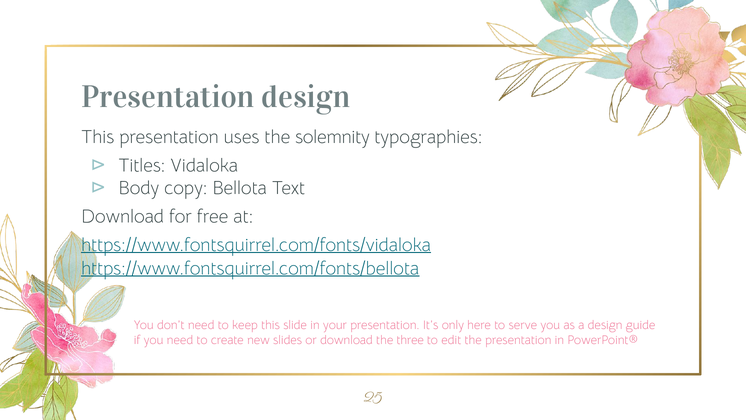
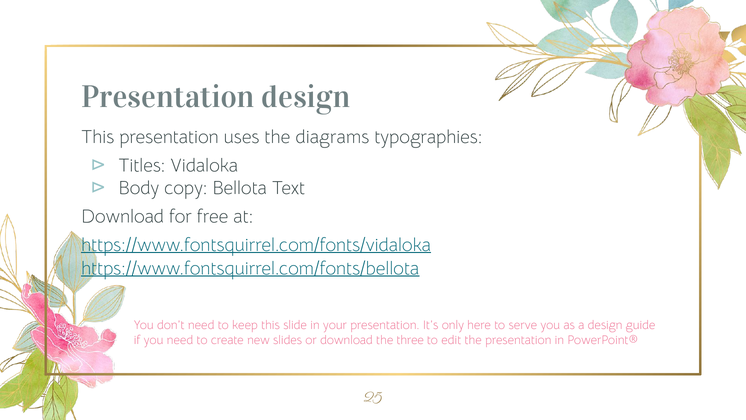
solemnity: solemnity -> diagrams
